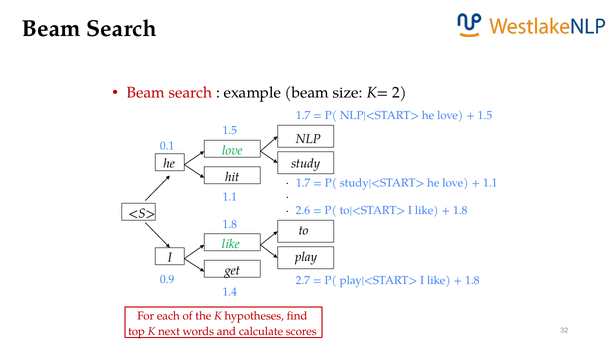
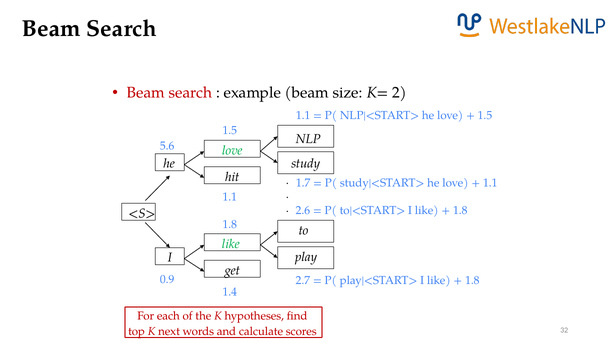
1.7 at (303, 115): 1.7 -> 1.1
0.1: 0.1 -> 5.6
